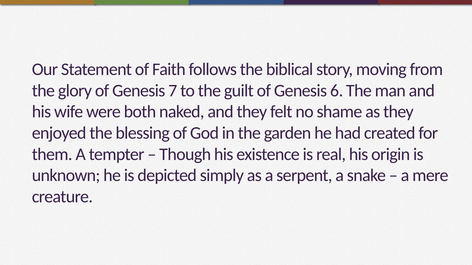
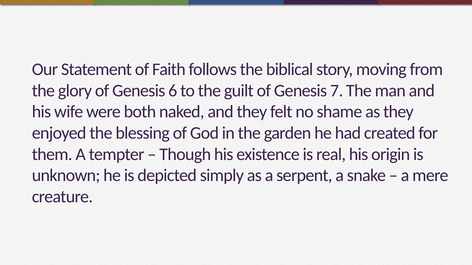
7: 7 -> 6
6: 6 -> 7
